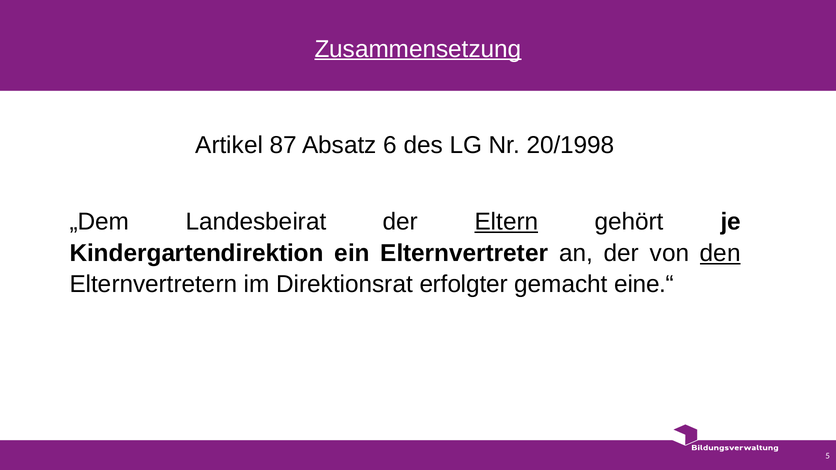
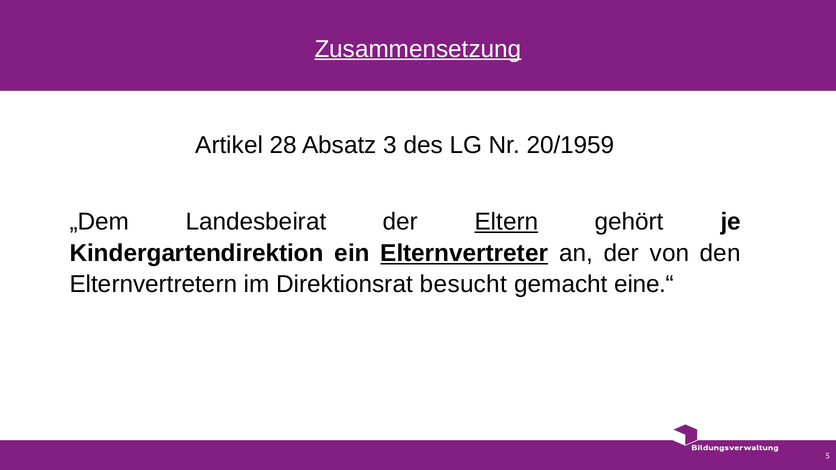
87: 87 -> 28
6: 6 -> 3
20/1998: 20/1998 -> 20/1959
Elternvertreter underline: none -> present
den underline: present -> none
erfolgter: erfolgter -> besucht
